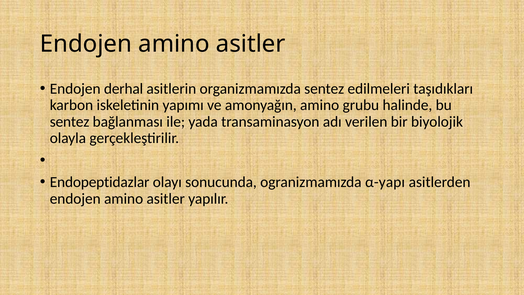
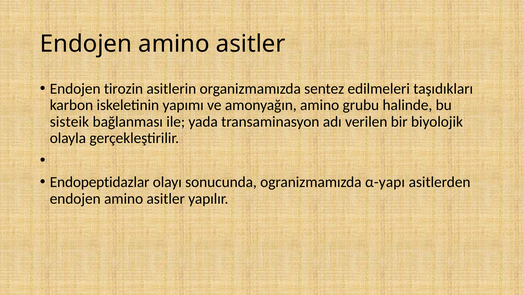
derhal: derhal -> tirozin
sentez at (70, 122): sentez -> sisteik
